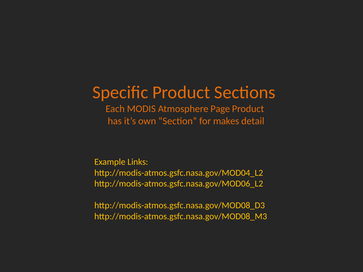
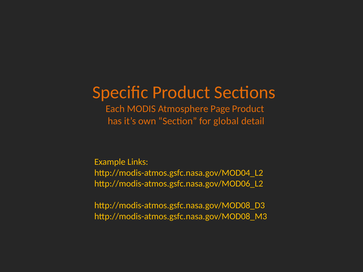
makes: makes -> global
